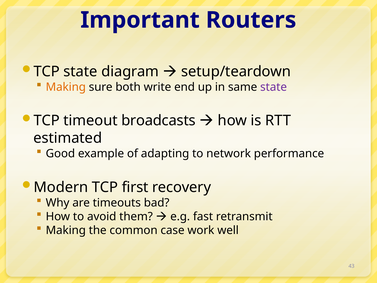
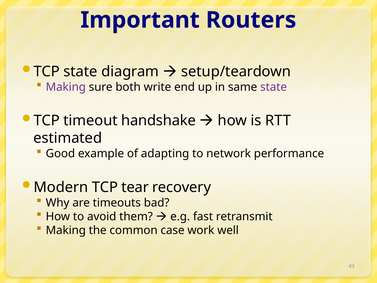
Making at (66, 87) colour: orange -> purple
broadcasts: broadcasts -> handshake
first: first -> tear
